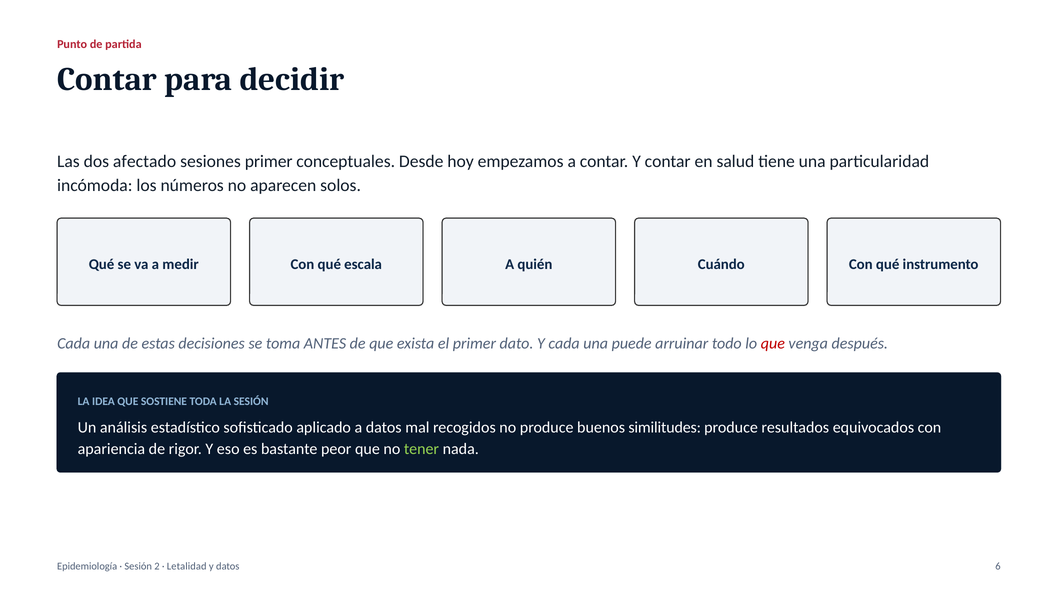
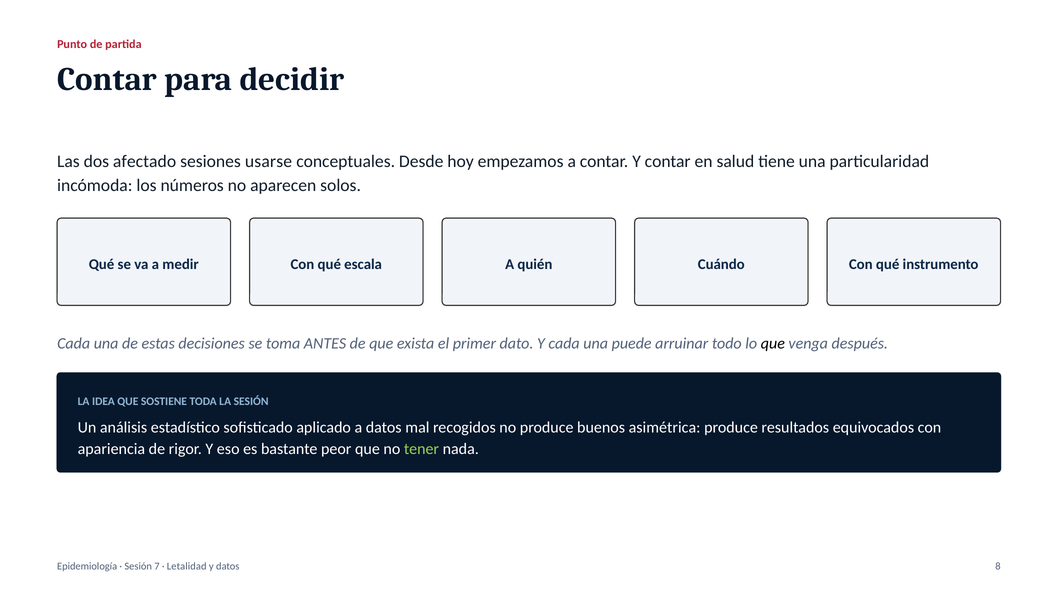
sesiones primer: primer -> usarse
que at (773, 344) colour: red -> black
similitudes: similitudes -> asimétrica
2: 2 -> 7
6: 6 -> 8
